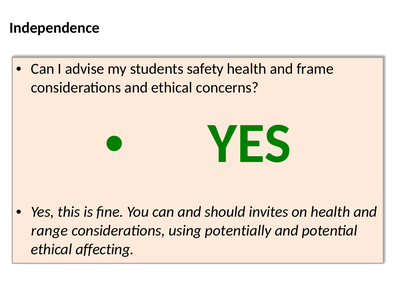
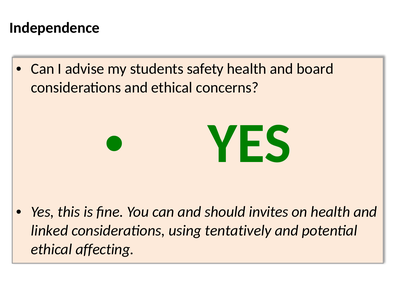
frame: frame -> board
range: range -> linked
potentially: potentially -> tentatively
